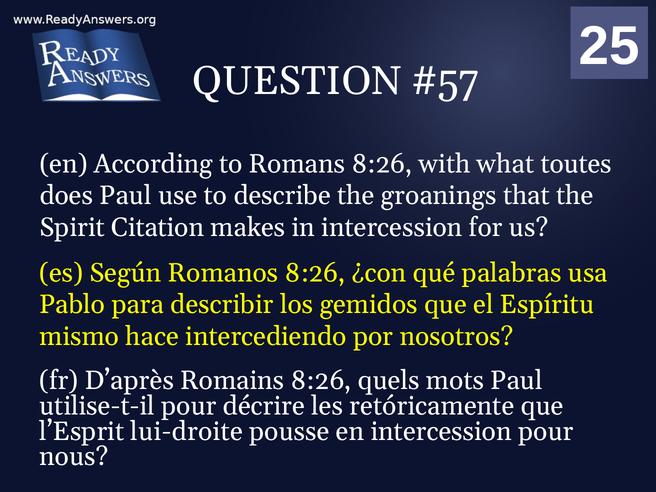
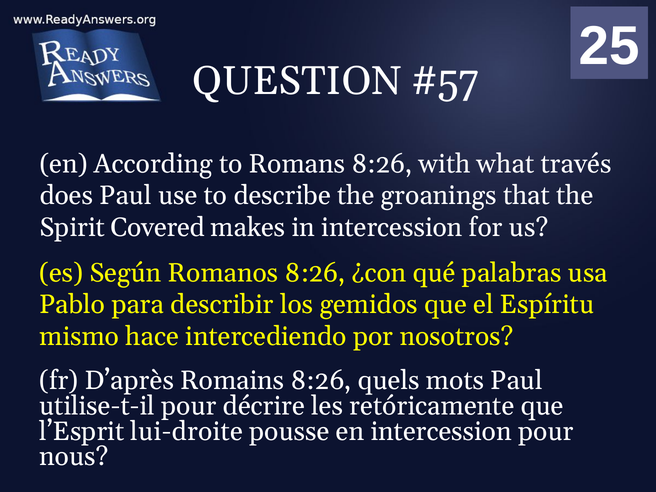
toutes: toutes -> través
Citation: Citation -> Covered
